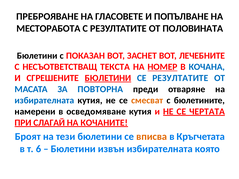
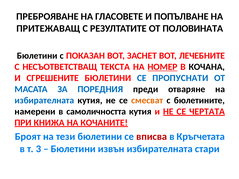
МЕСТОРАБОТА: МЕСТОРАБОТА -> ПРИТЕЖАВАЩ
КОЧАНА colour: blue -> black
БЮЛЕТИНИ at (108, 78) underline: present -> none
СЕ РЕЗУЛТАТИТЕ: РЕЗУЛТАТИТЕ -> ПРОПУСНАТИ
ПОВТОРНА: ПОВТОРНА -> ПОРЕДНИЯ
осведомяване: осведомяване -> самоличността
СЛАГАЙ: СЛАГАЙ -> КНИЖА
вписва colour: orange -> red
6: 6 -> 3
която: която -> стари
